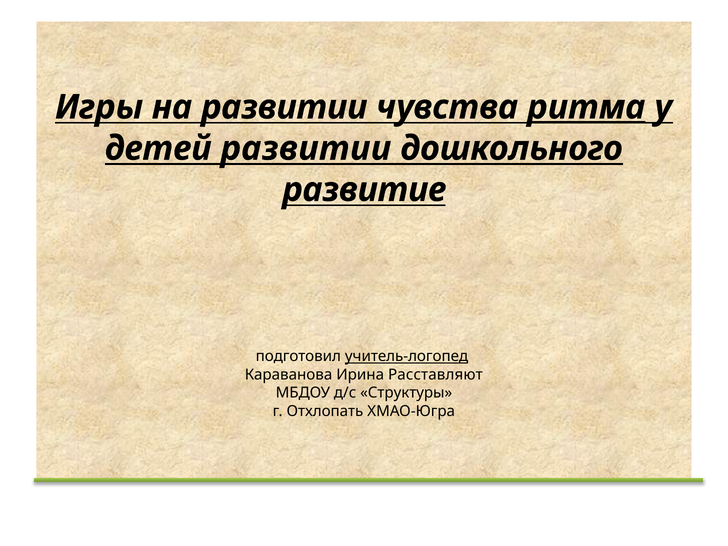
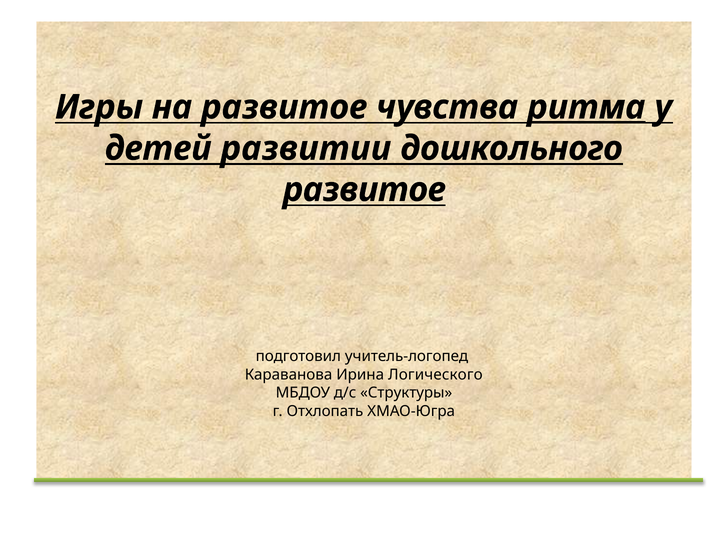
на развитии: развитии -> развитое
развитие at (364, 190): развитие -> развитое
учитель-логопед underline: present -> none
Расставляют: Расставляют -> Логического
